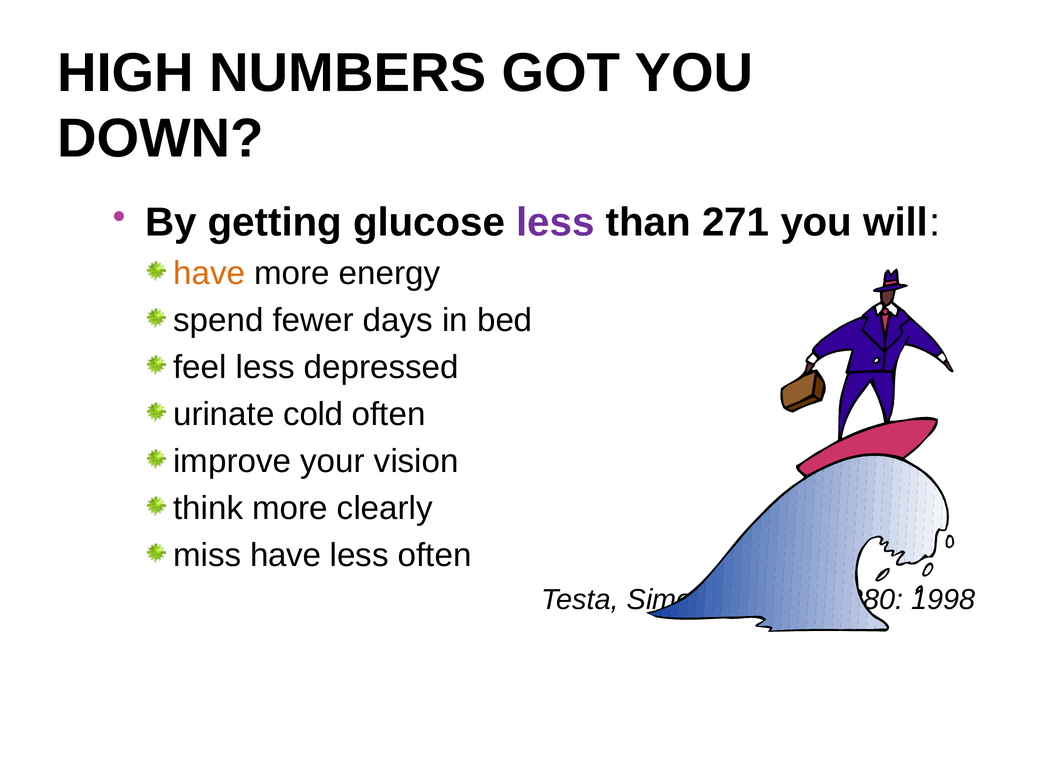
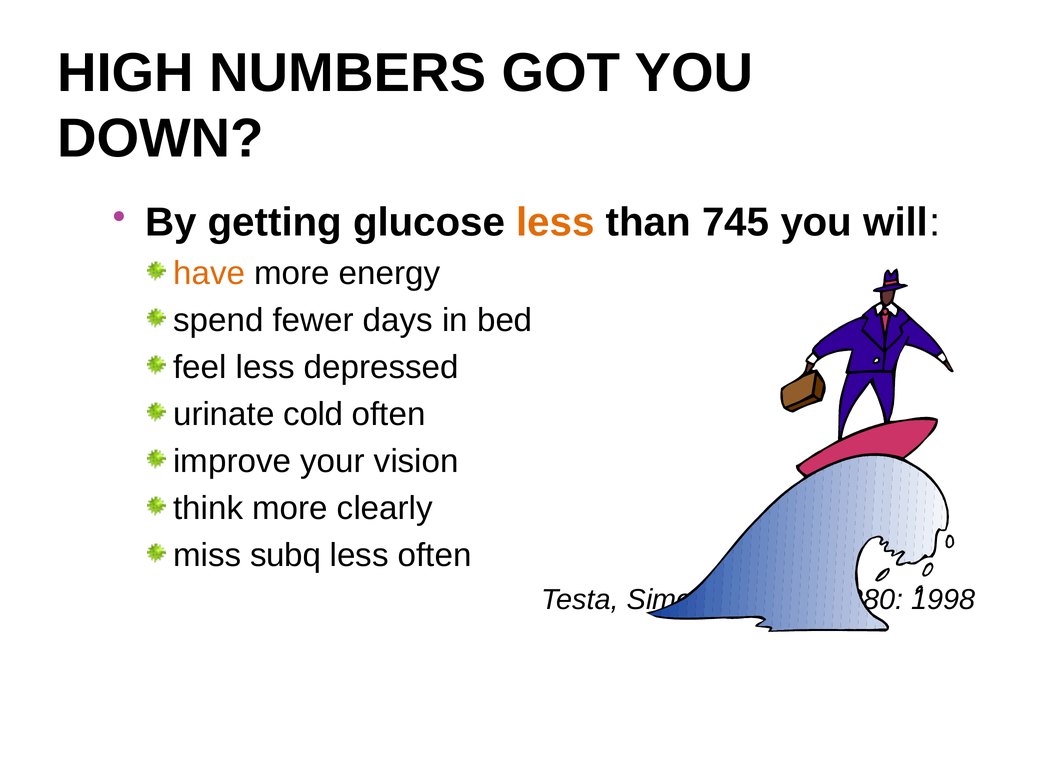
less at (556, 222) colour: purple -> orange
271: 271 -> 745
miss have: have -> subq
